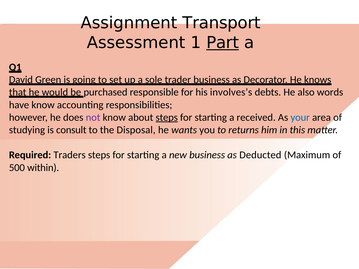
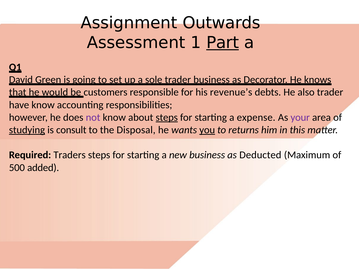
Transport: Transport -> Outwards
purchased: purchased -> customers
involves’s: involves’s -> revenue’s
also words: words -> trader
received: received -> expense
your colour: blue -> purple
studying underline: none -> present
you underline: none -> present
within: within -> added
